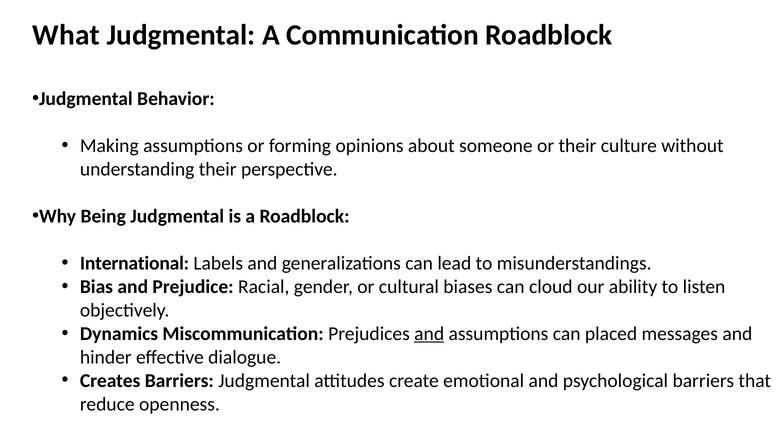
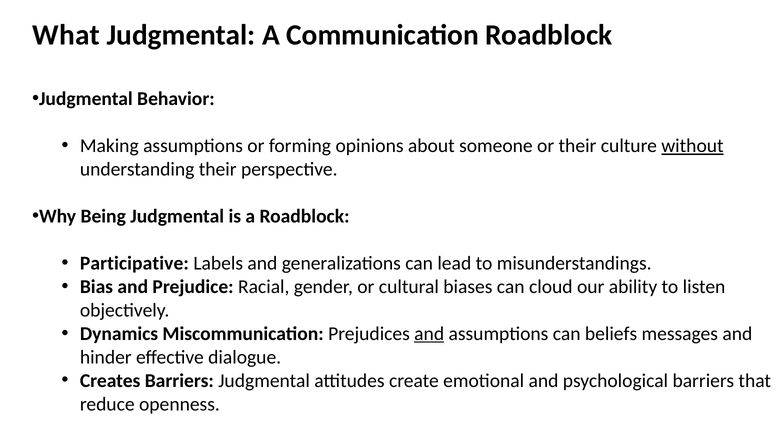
without underline: none -> present
International: International -> Participative
placed: placed -> beliefs
